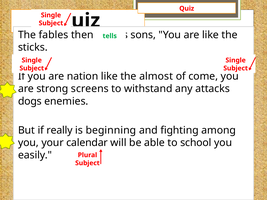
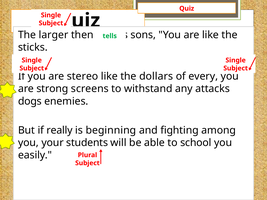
fables: fables -> larger
nation: nation -> stereo
almost: almost -> dollars
come: come -> every
calendar: calendar -> students
